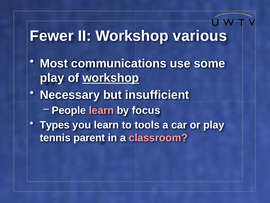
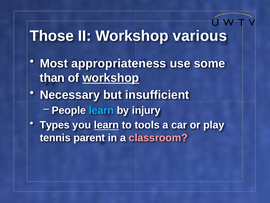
Fewer: Fewer -> Those
communications: communications -> appropriateness
play at (52, 78): play -> than
learn at (101, 110) colour: pink -> light blue
focus: focus -> injury
learn at (106, 125) underline: none -> present
